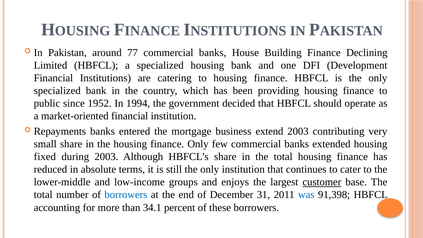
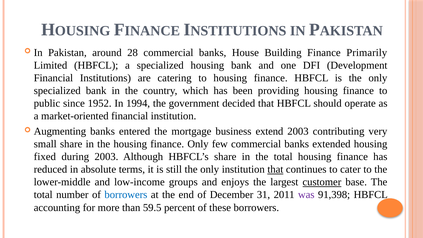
77: 77 -> 28
Declining: Declining -> Primarily
Repayments: Repayments -> Augmenting
that at (275, 169) underline: none -> present
was colour: blue -> purple
34.1: 34.1 -> 59.5
